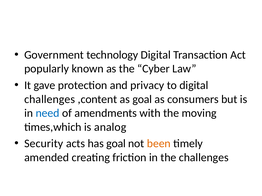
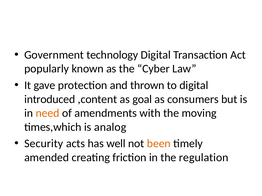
privacy: privacy -> thrown
challenges at (50, 99): challenges -> introduced
need colour: blue -> orange
has goal: goal -> well
the challenges: challenges -> regulation
